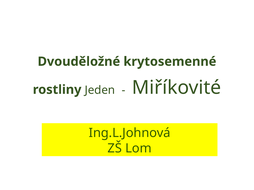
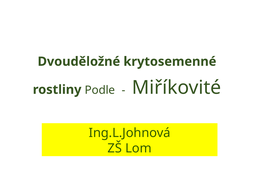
Jeden: Jeden -> Podle
